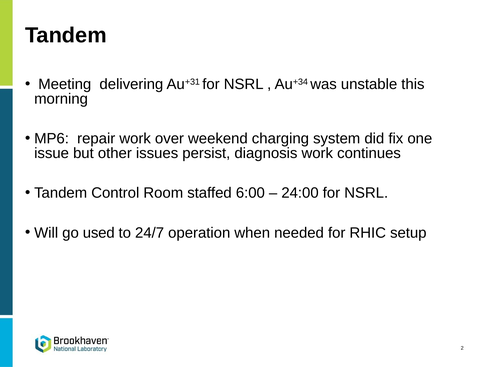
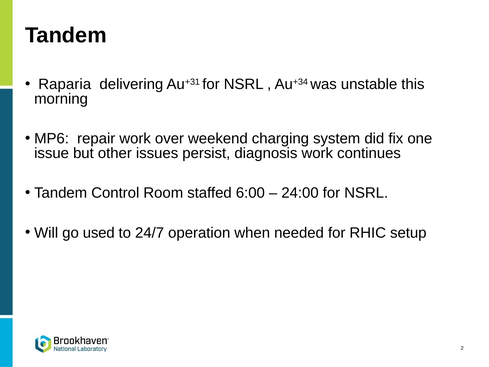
Meeting: Meeting -> Raparia
